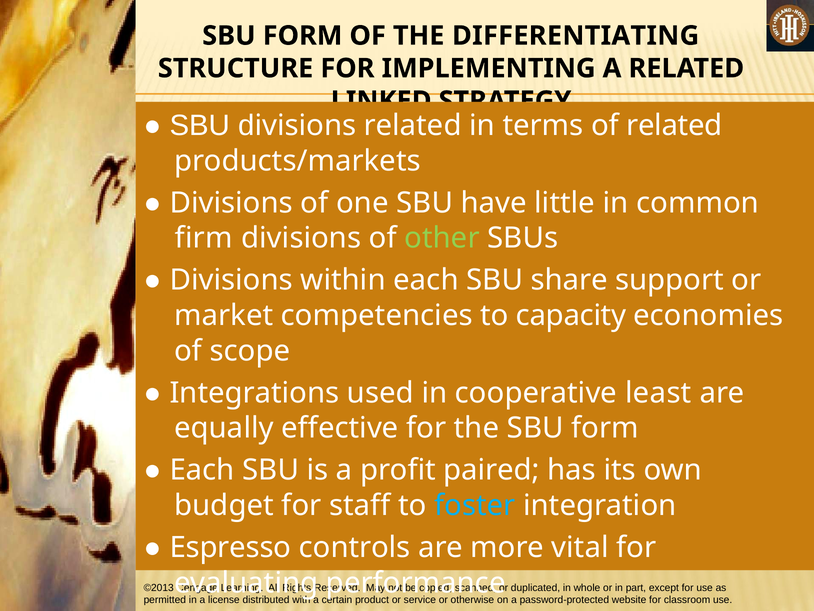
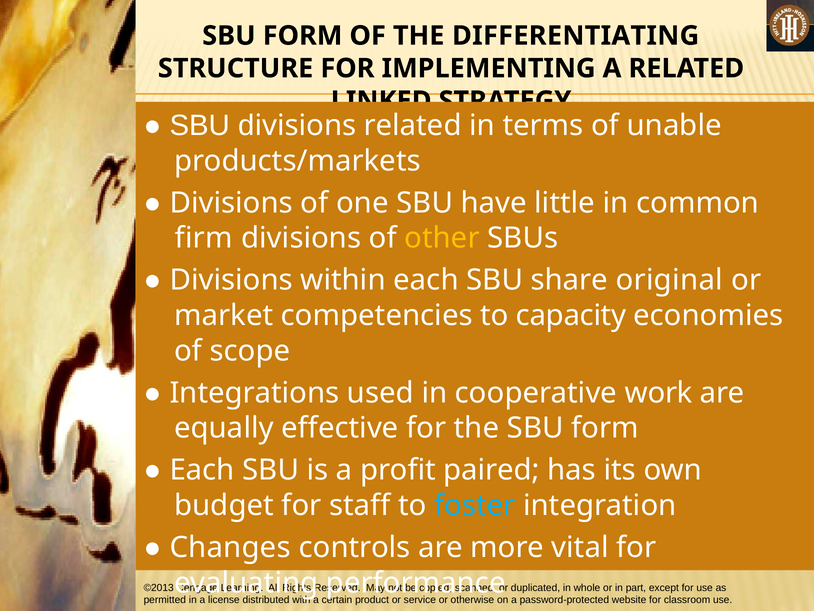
of related: related -> unable
other colour: light green -> yellow
support: support -> original
least: least -> work
Espresso: Espresso -> Changes
